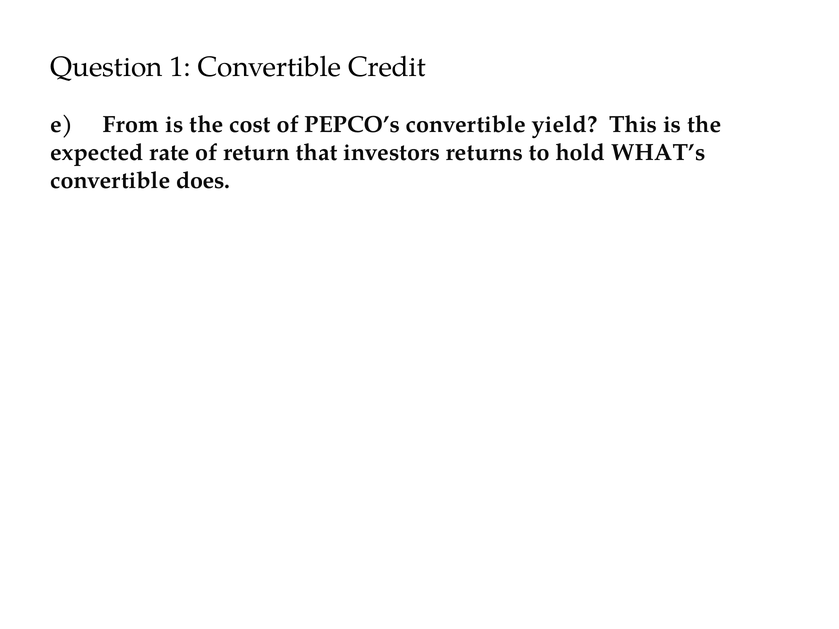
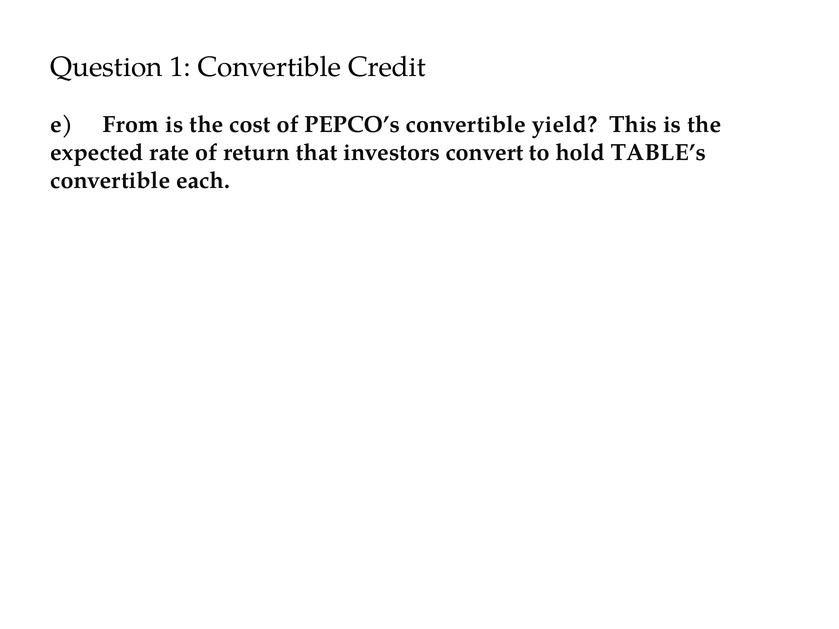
returns: returns -> convert
WHAT’s: WHAT’s -> TABLE’s
does: does -> each
